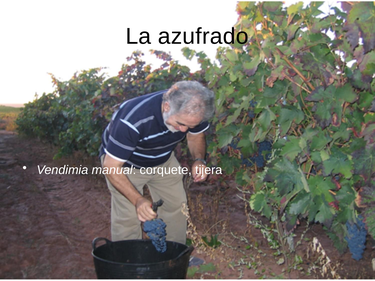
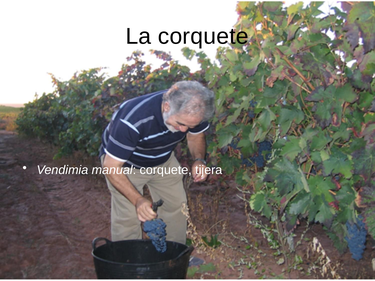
La azufrado: azufrado -> corquete
